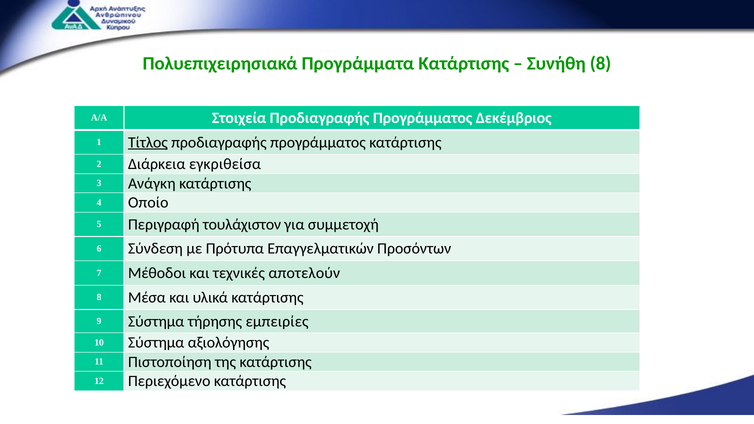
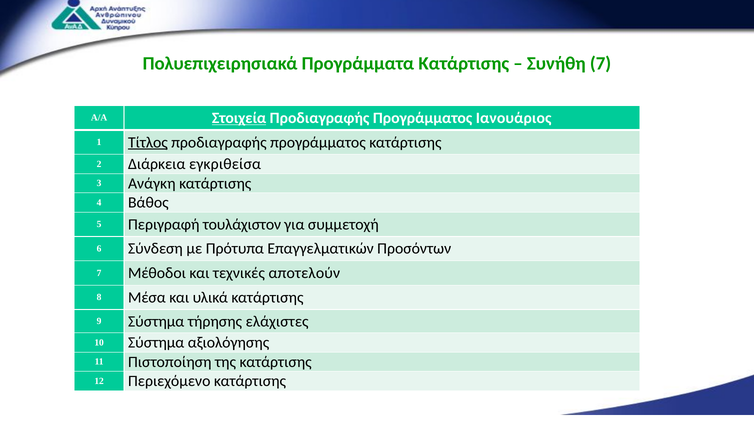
Συνήθη 8: 8 -> 7
Στοιχεία underline: none -> present
Δεκέμβριος: Δεκέμβριος -> Ιανουάριος
Οποίο: Οποίο -> Βάθος
εμπειρίες: εμπειρίες -> ελάχιστες
